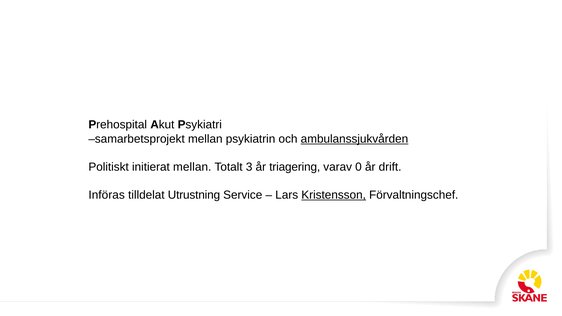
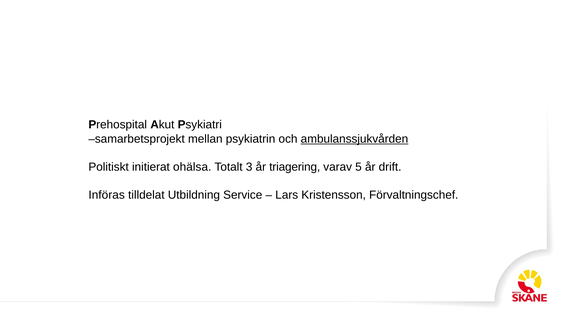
initierat mellan: mellan -> ohälsa
0: 0 -> 5
Utrustning: Utrustning -> Utbildning
Kristensson underline: present -> none
